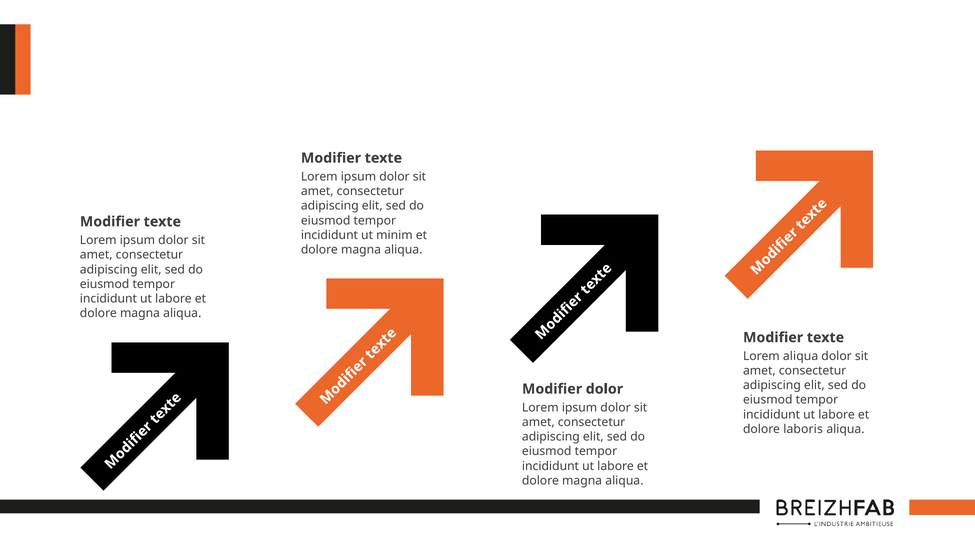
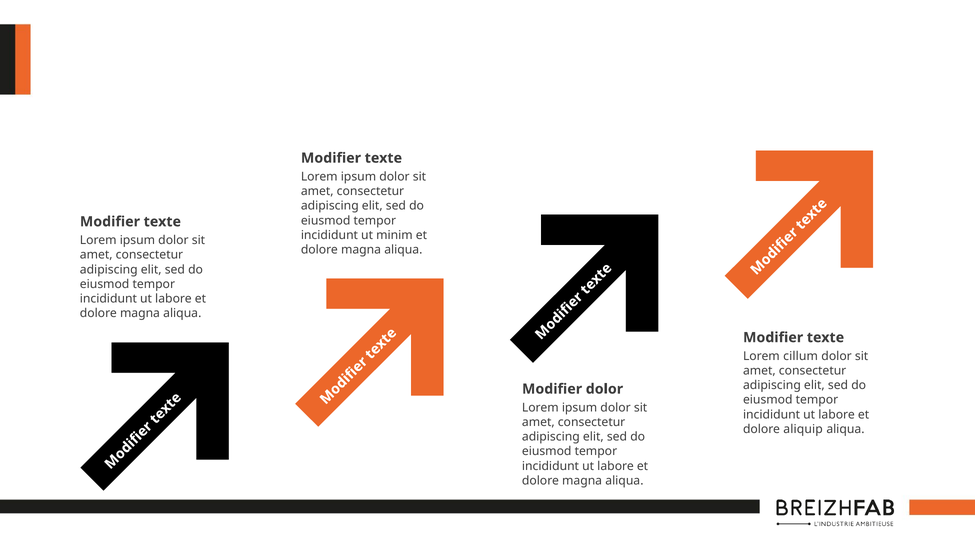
Lorem aliqua: aliqua -> cillum
laboris: laboris -> aliquip
